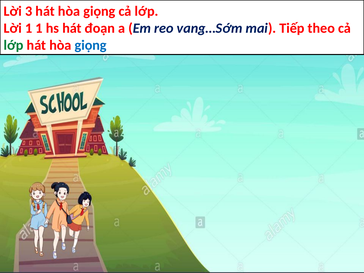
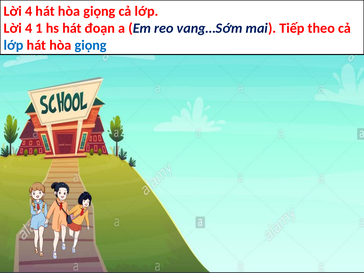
3 at (29, 11): 3 -> 4
1 at (29, 28): 1 -> 4
lớp at (14, 45) colour: green -> blue
